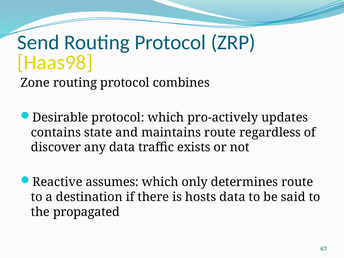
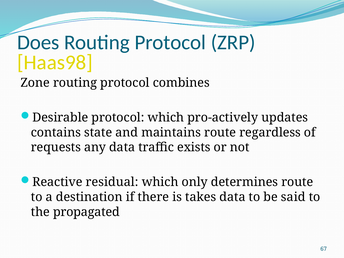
Send: Send -> Does
discover: discover -> requests
assumes: assumes -> residual
hosts: hosts -> takes
